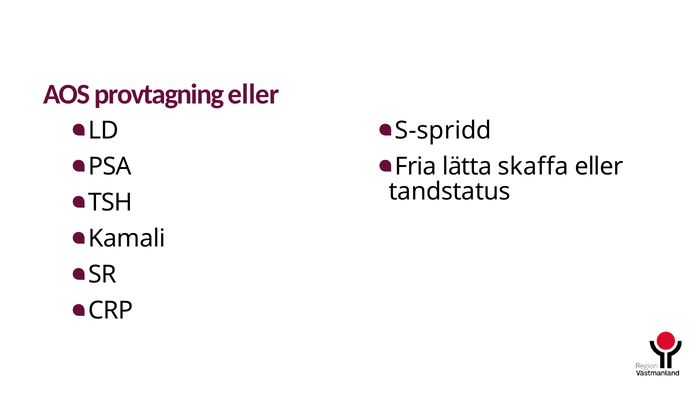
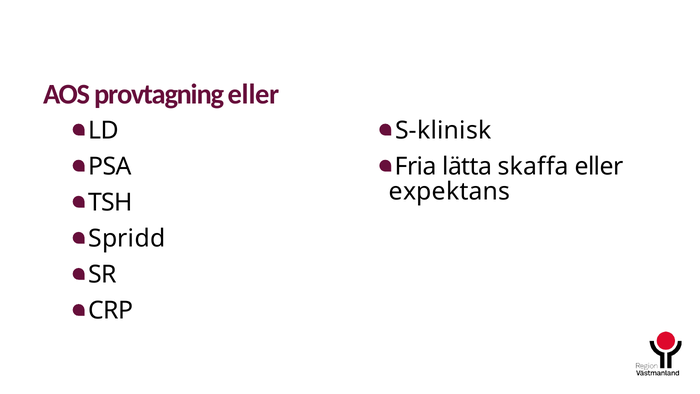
S-spridd: S-spridd -> S-klinisk
tandstatus: tandstatus -> expektans
Kamali: Kamali -> Spridd
